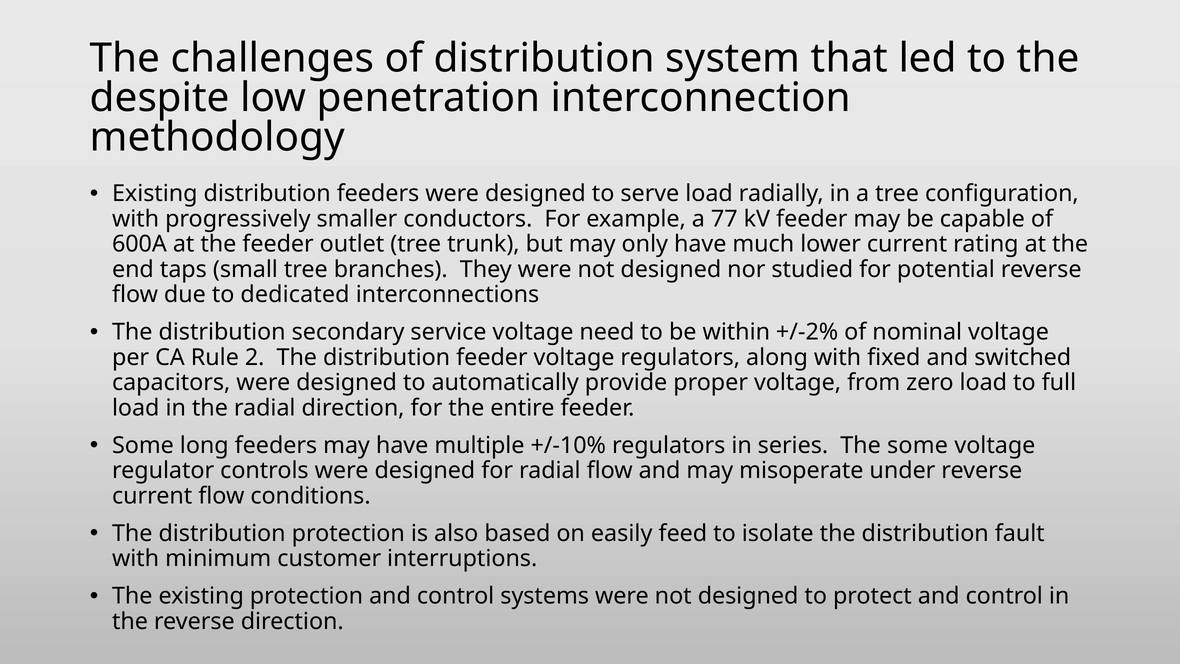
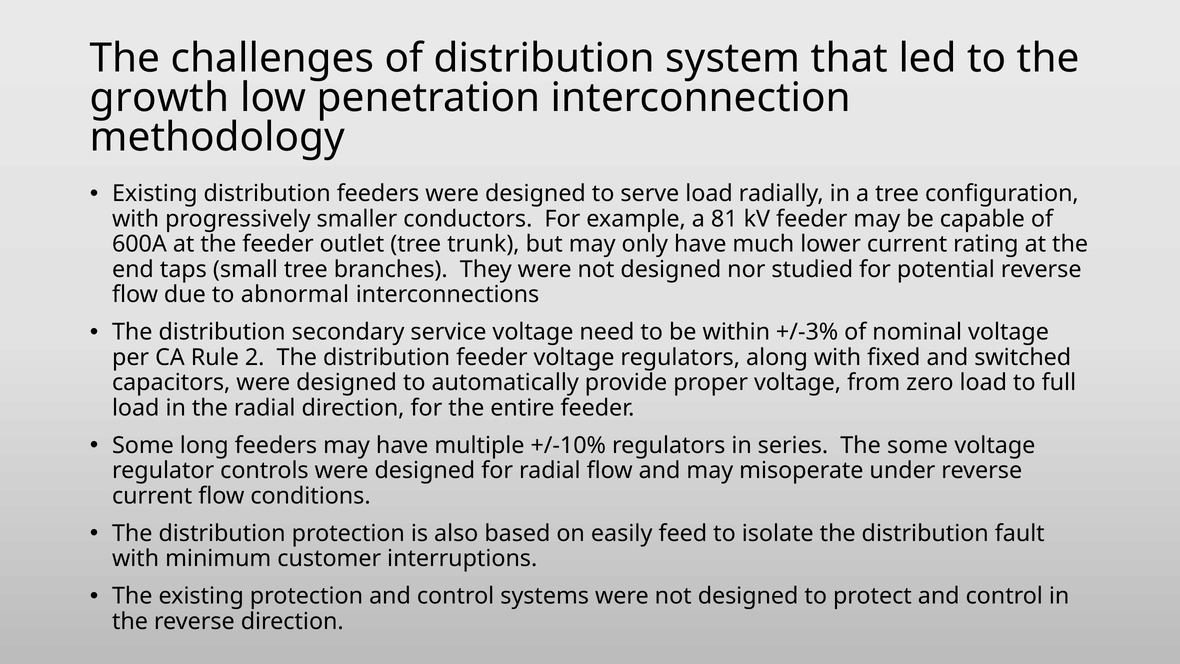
despite: despite -> growth
77: 77 -> 81
dedicated: dedicated -> abnormal
+/-2%: +/-2% -> +/-3%
